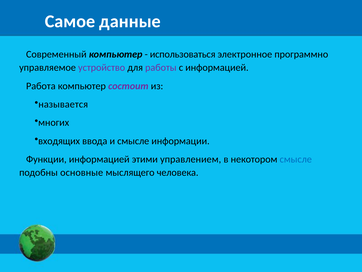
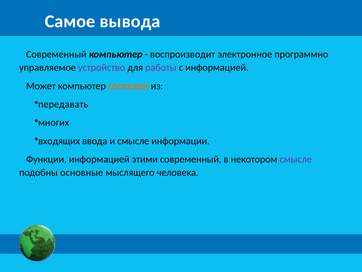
данные: данные -> вывода
использоваться: использоваться -> воспроизводит
Работа: Работа -> Может
состоит colour: purple -> orange
называется: называется -> передавать
этими управлением: управлением -> современный
смысле at (296, 159) colour: blue -> purple
